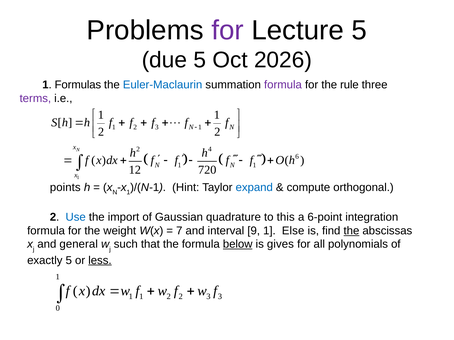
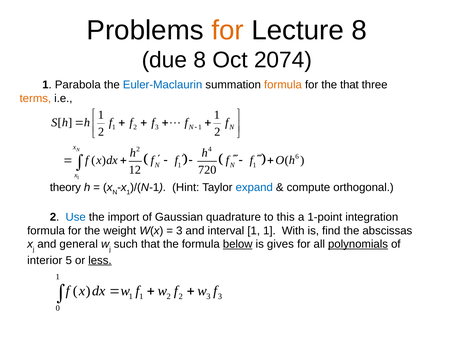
for at (228, 30) colour: purple -> orange
Lecture 5: 5 -> 8
due 5: 5 -> 8
2026: 2026 -> 2074
Formulas: Formulas -> Parabola
formula at (283, 85) colour: purple -> orange
the rule: rule -> that
terms colour: purple -> orange
points: points -> theory
6-point: 6-point -> 1-point
7 at (179, 231): 7 -> 3
interval 9: 9 -> 1
Else: Else -> With
the at (351, 231) underline: present -> none
polynomials underline: none -> present
exactly: exactly -> interior
